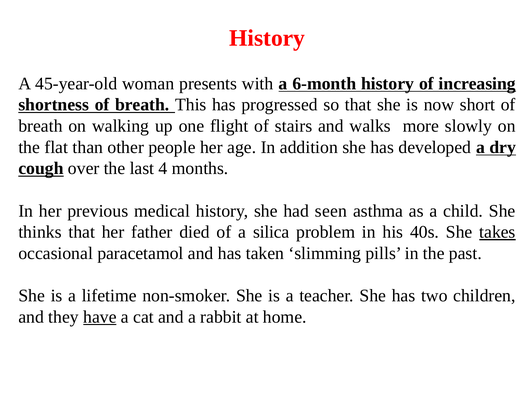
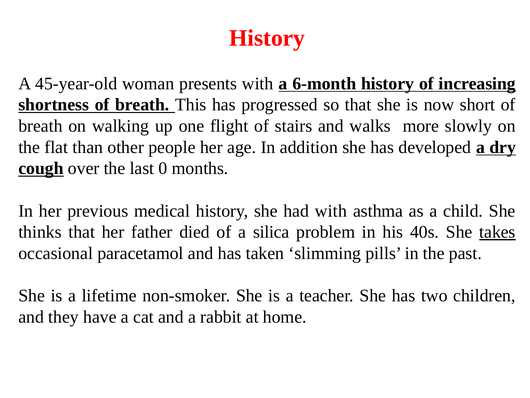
4: 4 -> 0
had seen: seen -> with
have underline: present -> none
